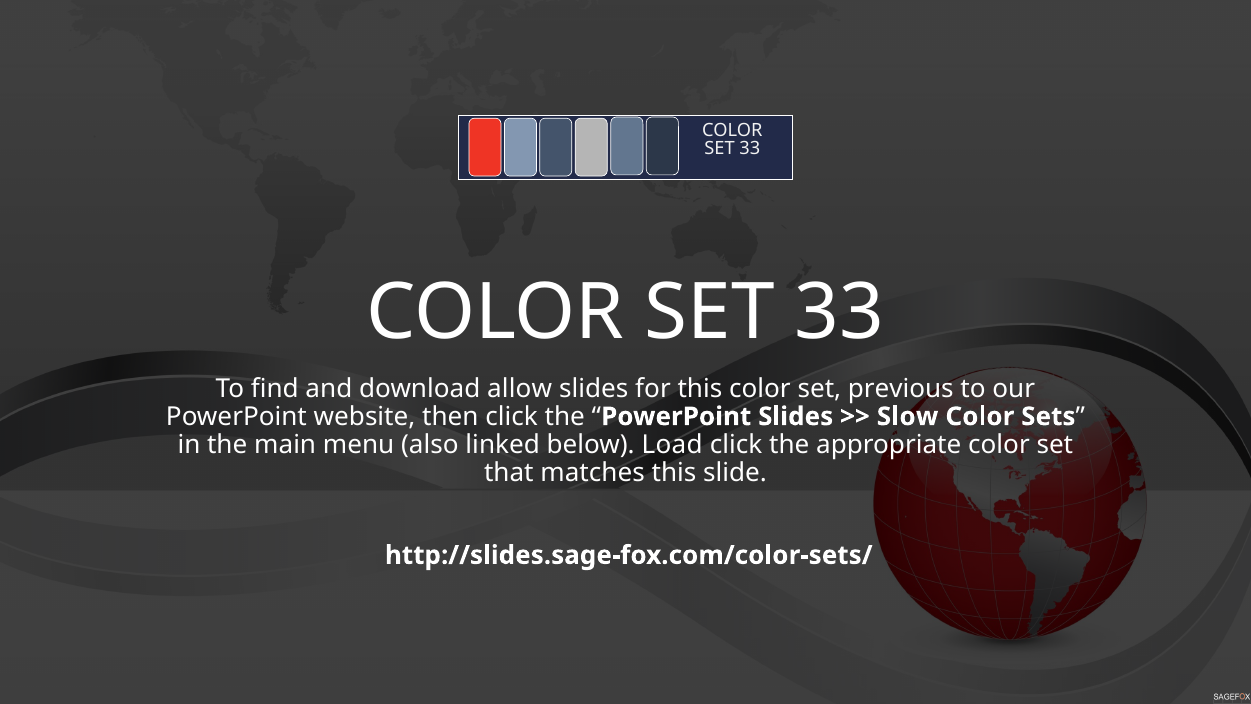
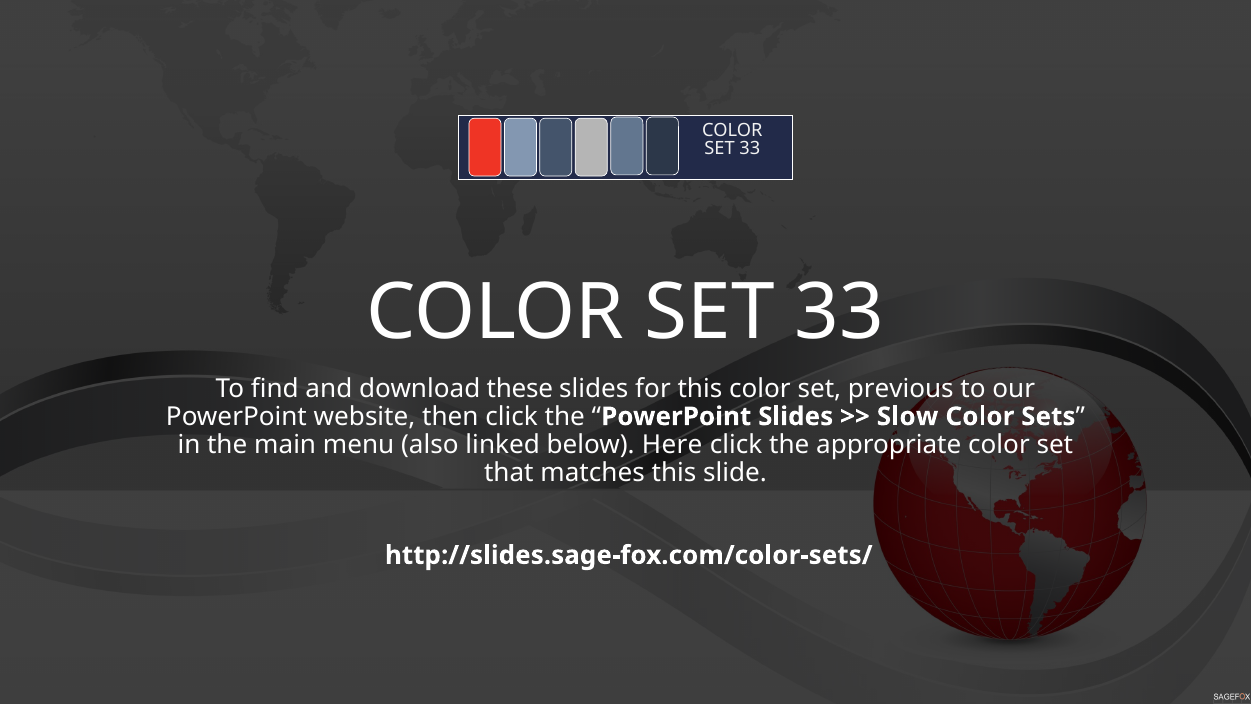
allow: allow -> these
Load: Load -> Here
